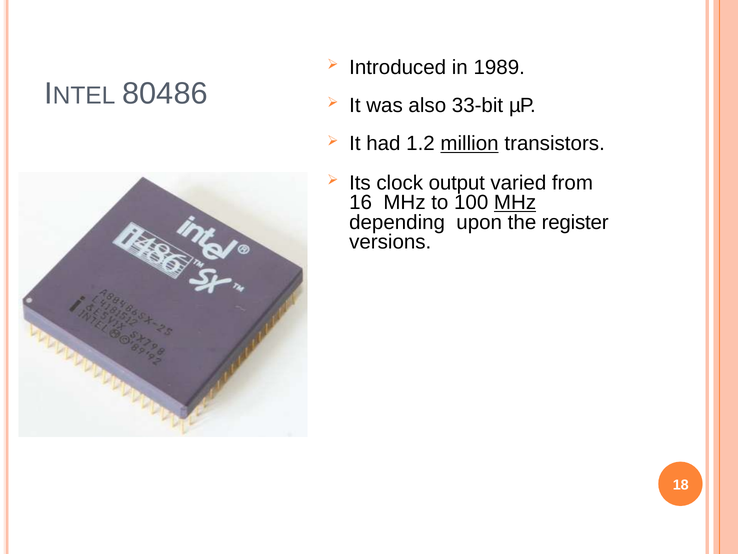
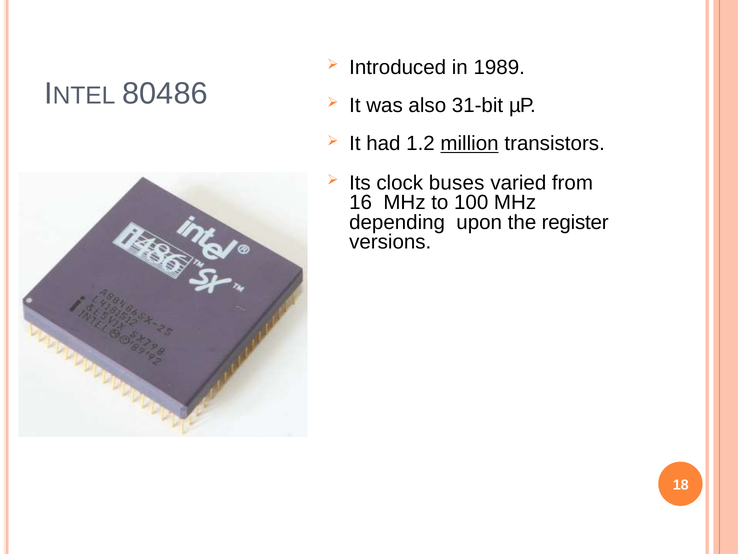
33-bit: 33-bit -> 31-bit
output: output -> buses
MHz at (515, 202) underline: present -> none
